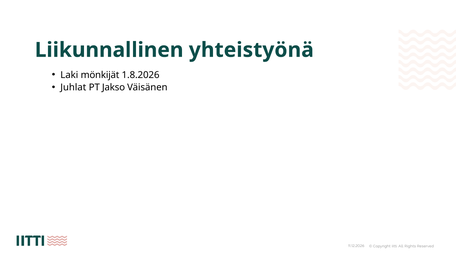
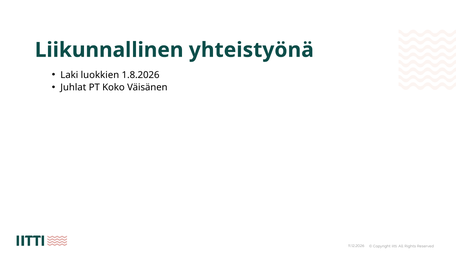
mönkijät: mönkijät -> luokkien
Jakso: Jakso -> Koko
